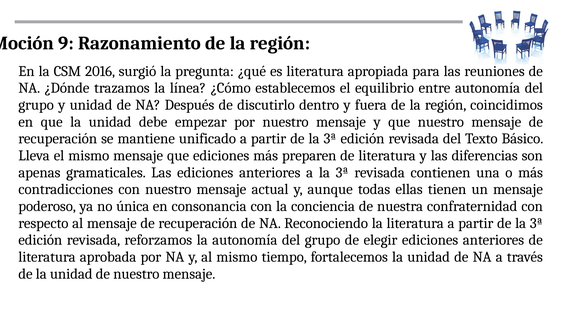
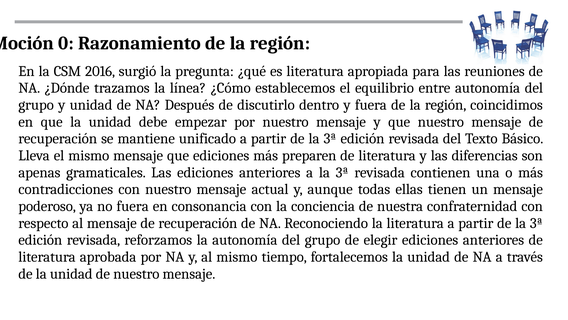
9: 9 -> 0
no única: única -> fuera
